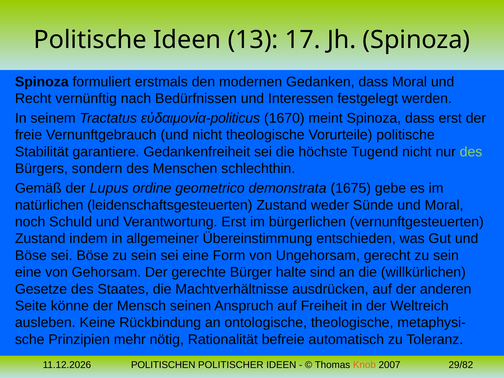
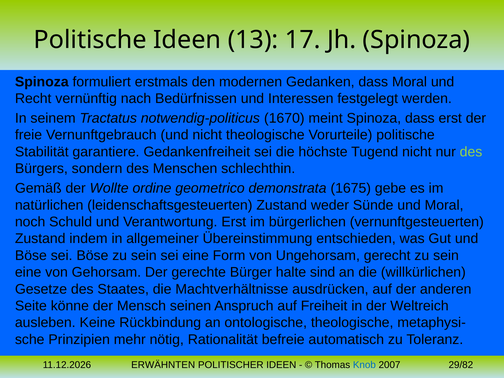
εὐδαιμονία-politicus: εὐδαιμονία-politicus -> notwendig-politicus
Lupus: Lupus -> Wollte
POLITISCHEN: POLITISCHEN -> ERWÄHNTEN
Knob colour: orange -> blue
